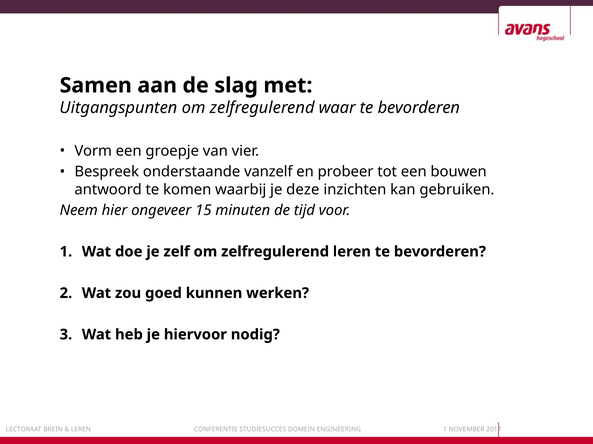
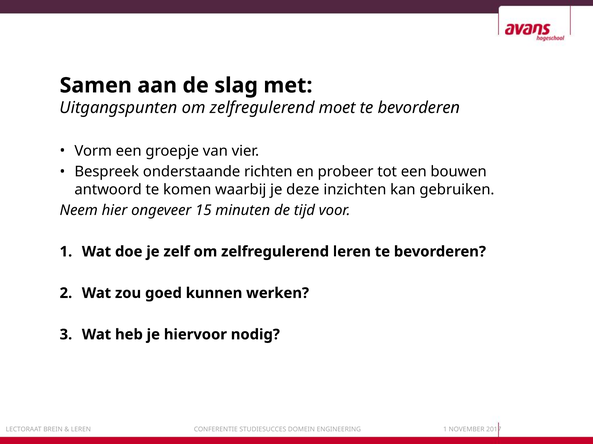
waar: waar -> moet
vanzelf: vanzelf -> richten
